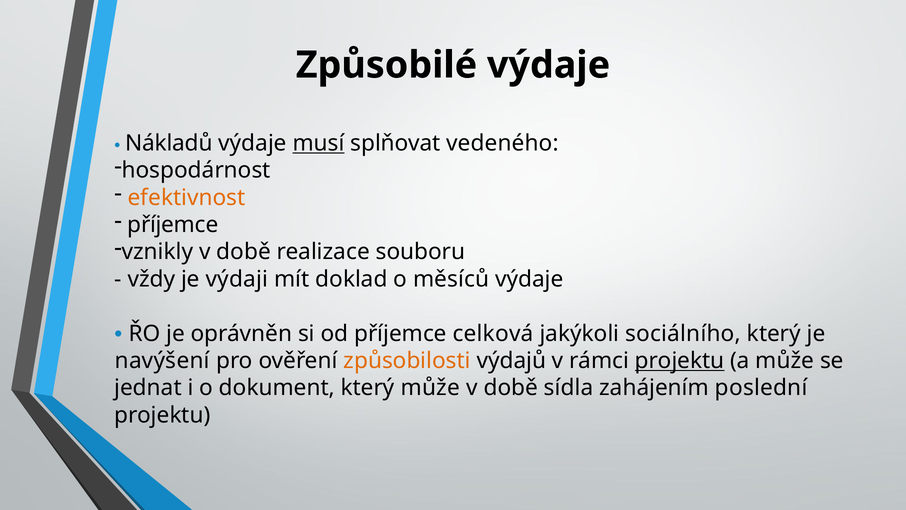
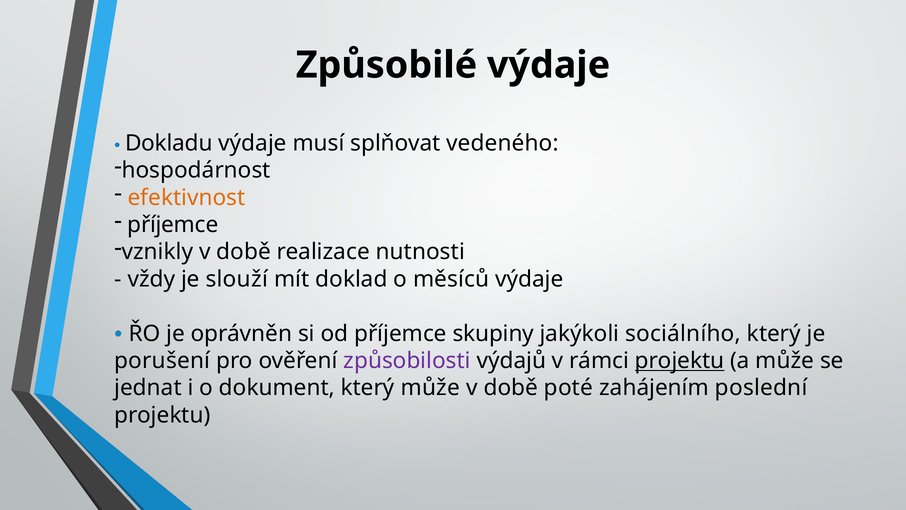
Nákladů: Nákladů -> Dokladu
musí underline: present -> none
souboru: souboru -> nutnosti
výdaji: výdaji -> slouží
celková: celková -> skupiny
navýšení: navýšení -> porušení
způsobilosti colour: orange -> purple
sídla: sídla -> poté
